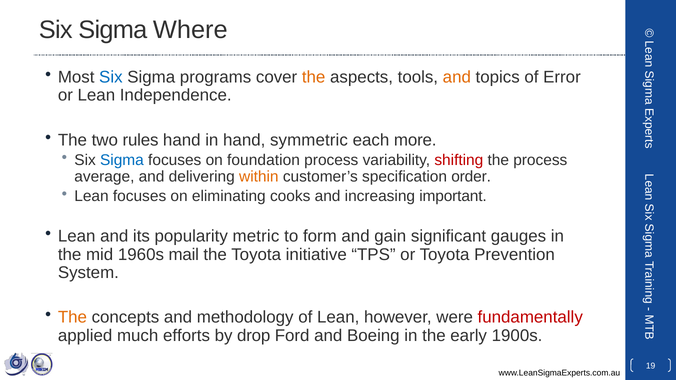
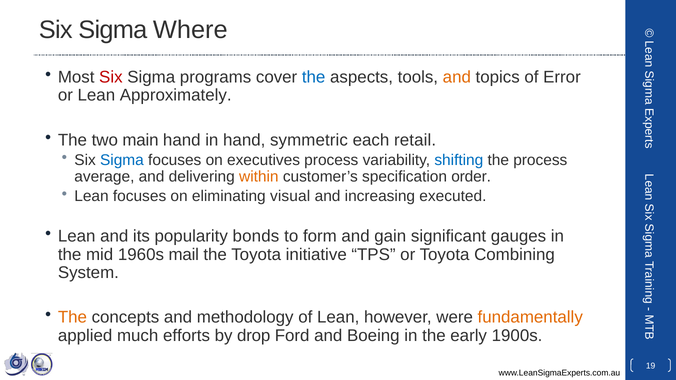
Six at (111, 77) colour: blue -> red
the at (314, 77) colour: orange -> blue
Independence: Independence -> Approximately
rules: rules -> main
more: more -> retail
foundation: foundation -> executives
shifting colour: red -> blue
cooks: cooks -> visual
important: important -> executed
metric: metric -> bonds
Prevention: Prevention -> Combining
fundamentally colour: red -> orange
